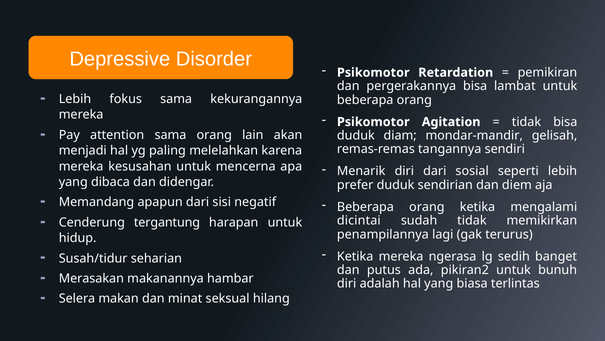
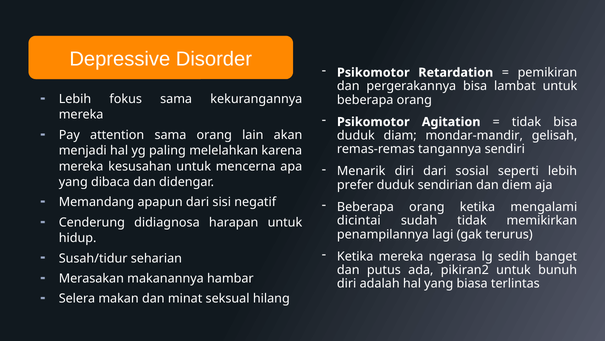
tergantung: tergantung -> didiagnosa
